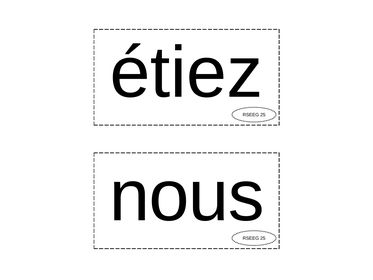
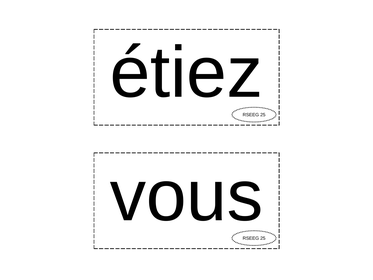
nous: nous -> vous
